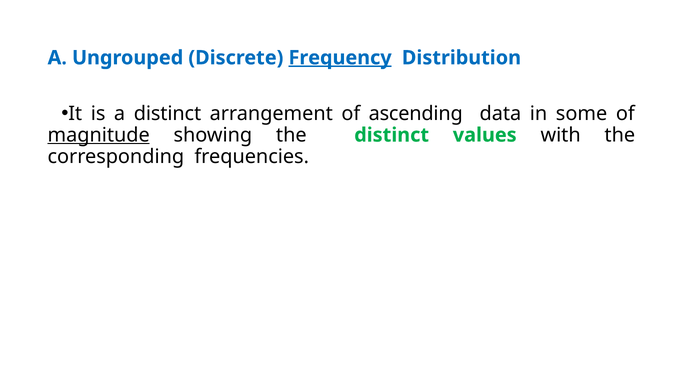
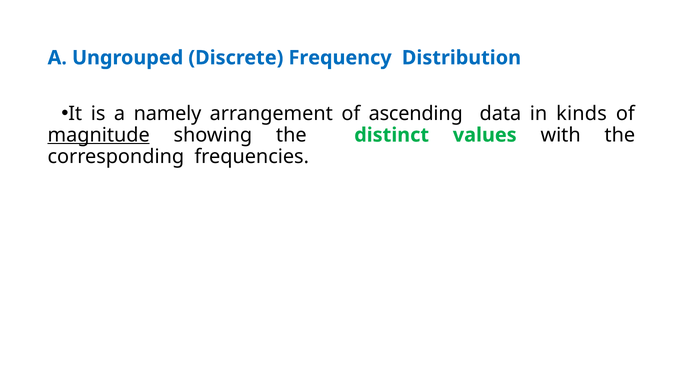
Frequency underline: present -> none
a distinct: distinct -> namely
some: some -> kinds
